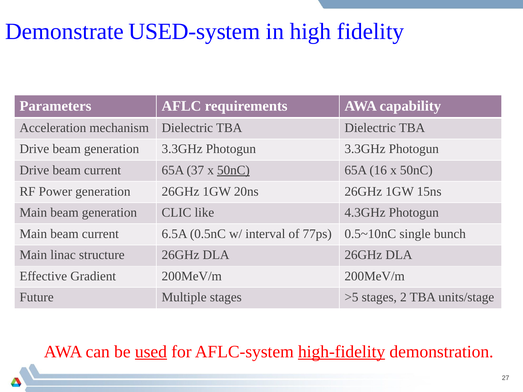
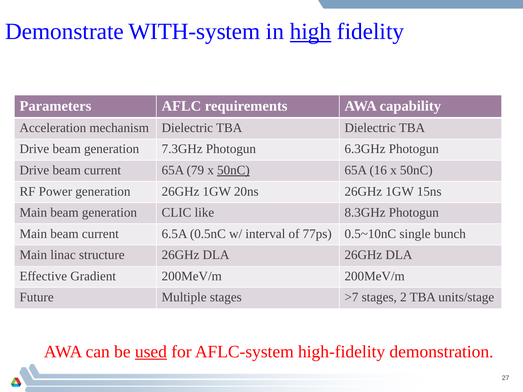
USED-system: USED-system -> WITH-system
high underline: none -> present
generation 3.3GHz: 3.3GHz -> 7.3GHz
Photogun 3.3GHz: 3.3GHz -> 6.3GHz
37: 37 -> 79
4.3GHz: 4.3GHz -> 8.3GHz
>5: >5 -> >7
high-fidelity underline: present -> none
